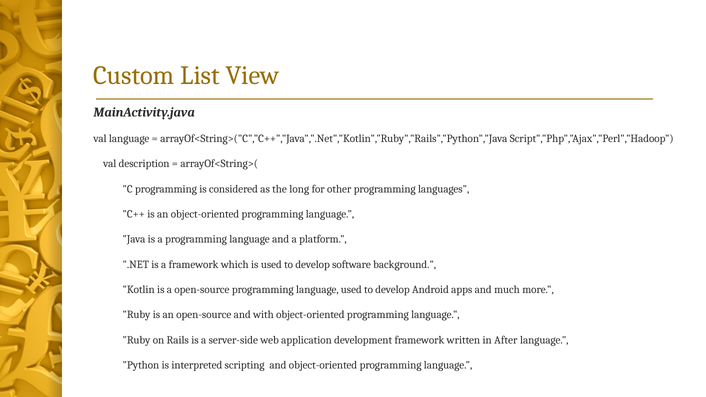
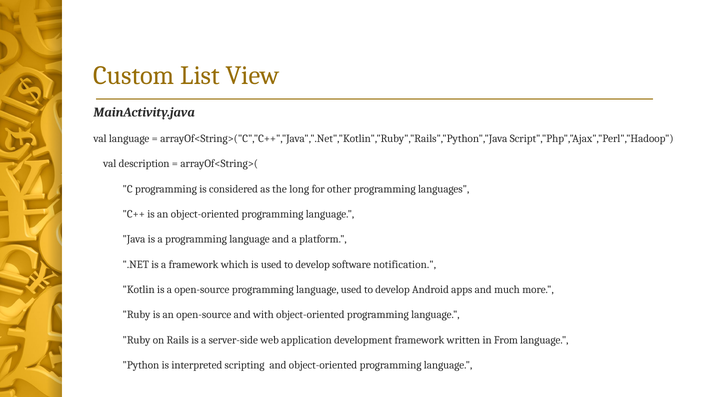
background: background -> notification
After: After -> From
